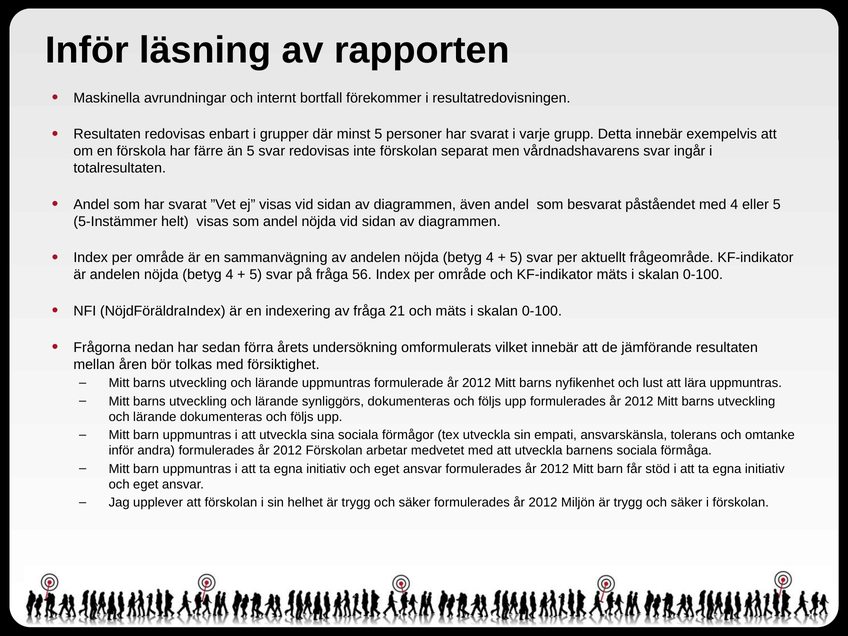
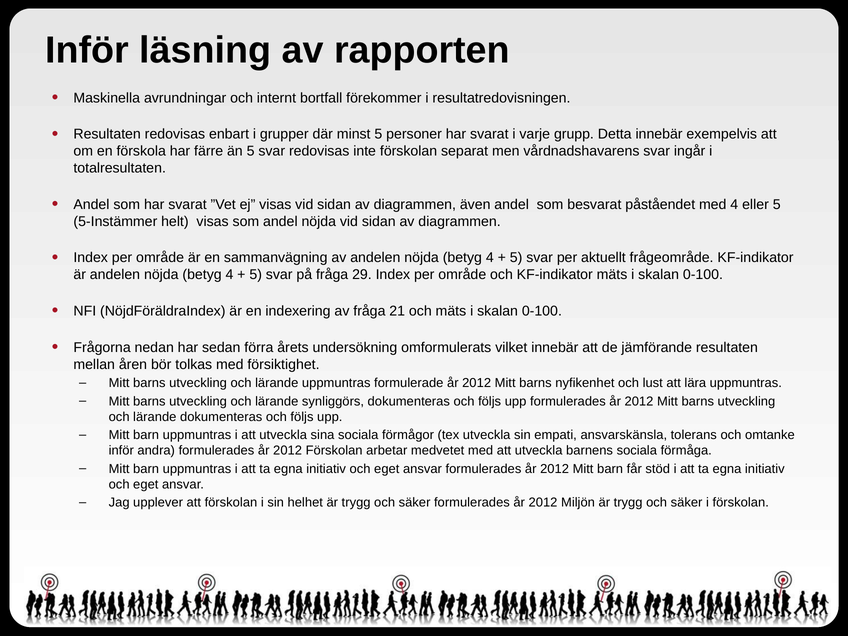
56: 56 -> 29
